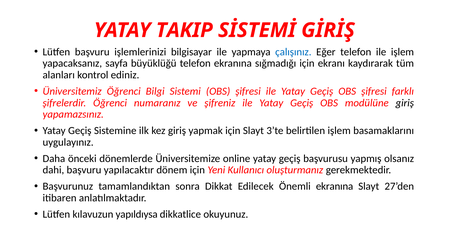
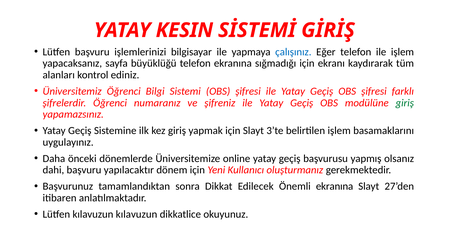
TAKIP: TAKIP -> KESIN
giriş at (405, 103) colour: black -> green
kılavuzun yapıldıysa: yapıldıysa -> kılavuzun
